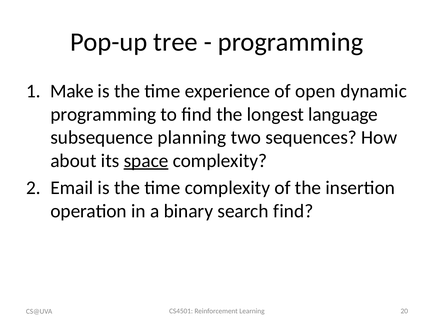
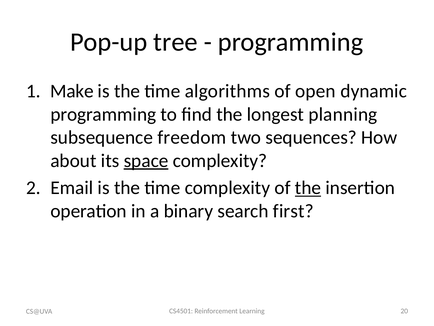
experience: experience -> algorithms
language: language -> planning
planning: planning -> freedom
the at (308, 188) underline: none -> present
search find: find -> first
